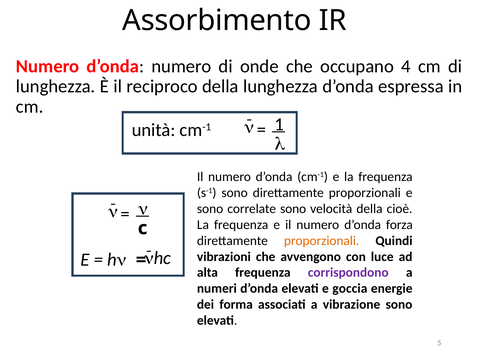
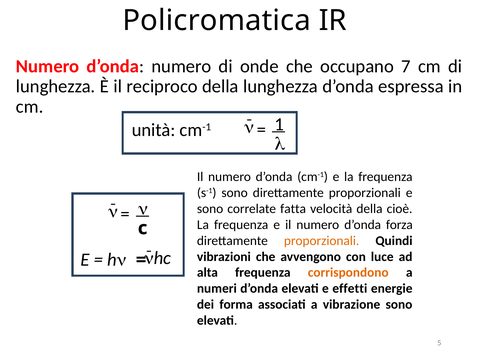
Assorbimento: Assorbimento -> Policromatica
4: 4 -> 7
correlate sono: sono -> fatta
corrispondono colour: purple -> orange
goccia: goccia -> effetti
